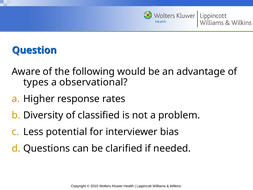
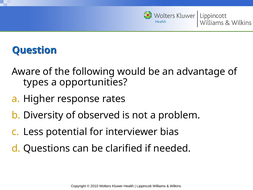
observational: observational -> opportunities
classified: classified -> observed
